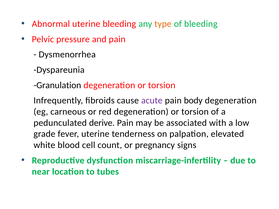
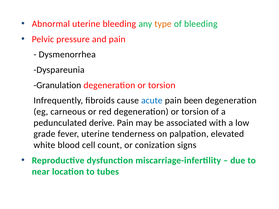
acute colour: purple -> blue
body: body -> been
pregnancy: pregnancy -> conization
